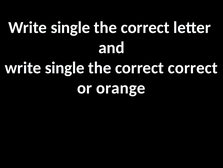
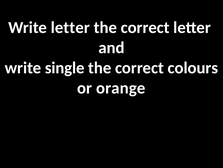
single at (70, 27): single -> letter
correct correct: correct -> colours
